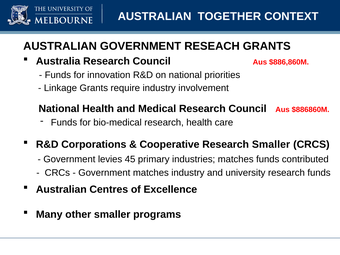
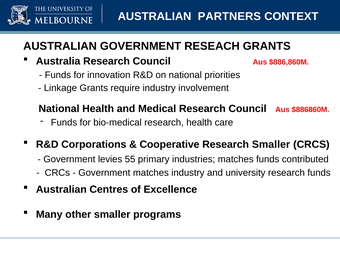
TOGETHER: TOGETHER -> PARTNERS
45: 45 -> 55
